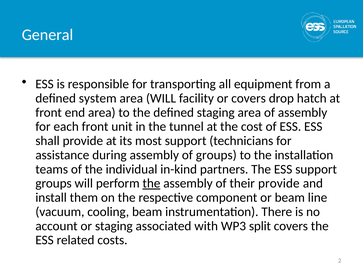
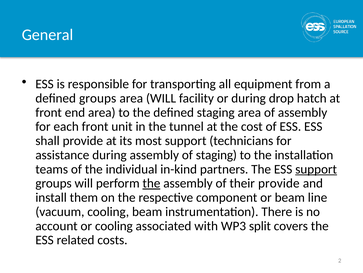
defined system: system -> groups
or covers: covers -> during
of groups: groups -> staging
support at (316, 169) underline: none -> present
or staging: staging -> cooling
